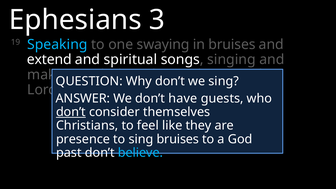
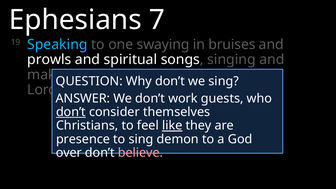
3: 3 -> 7
extend: extend -> prowls
have: have -> work
like underline: none -> present
sing bruises: bruises -> demon
past: past -> over
believe colour: light blue -> pink
